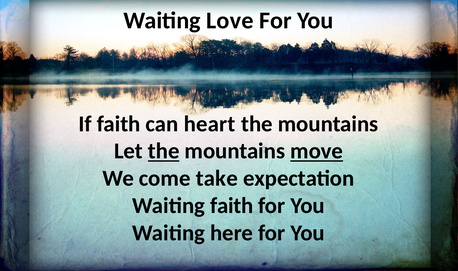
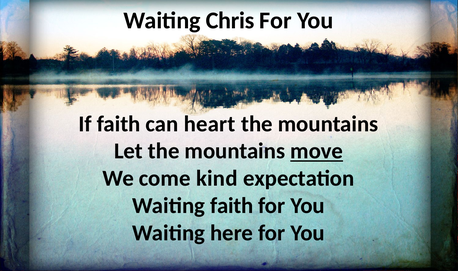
Love: Love -> Chris
the at (164, 151) underline: present -> none
take: take -> kind
